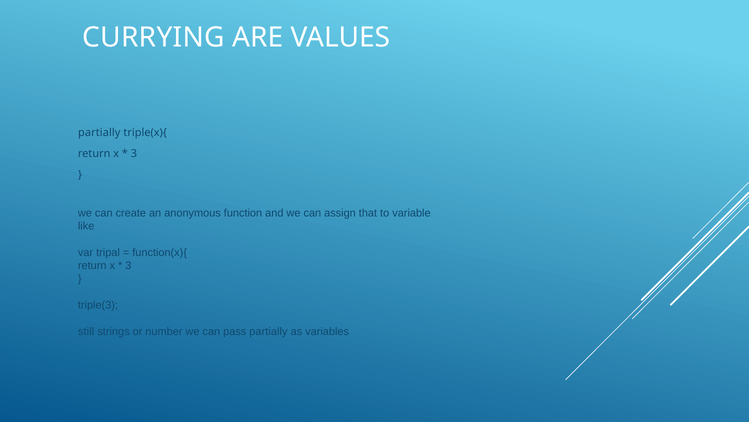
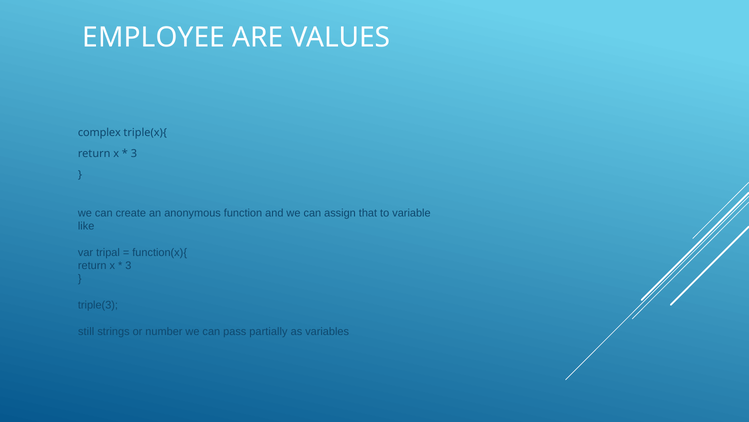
CURRYING: CURRYING -> EMPLOYEE
partially at (99, 132): partially -> complex
